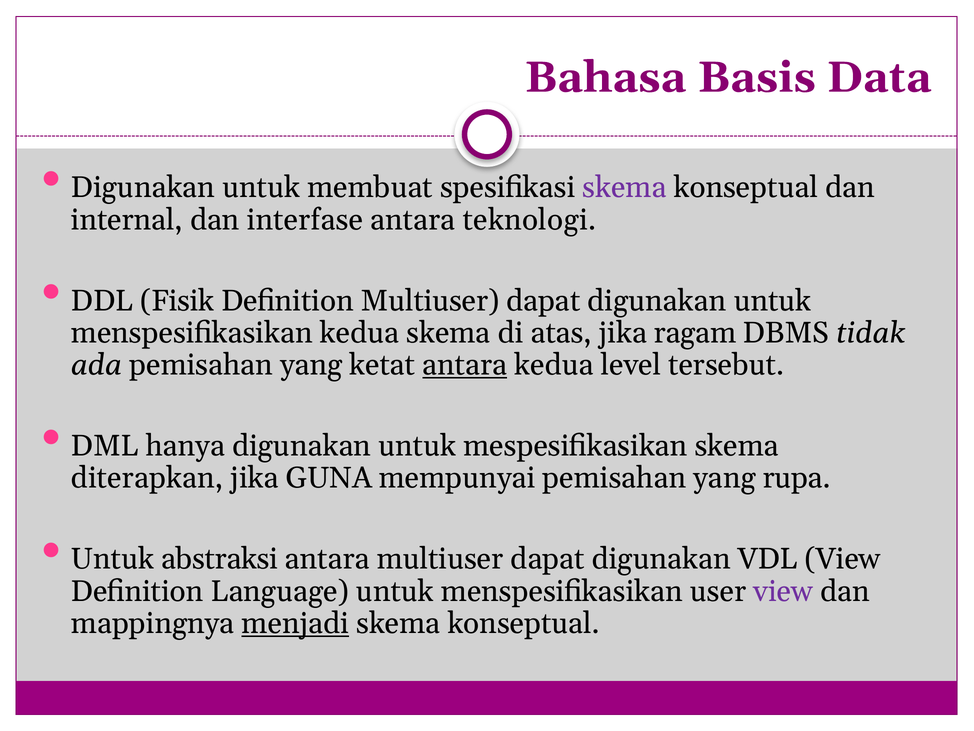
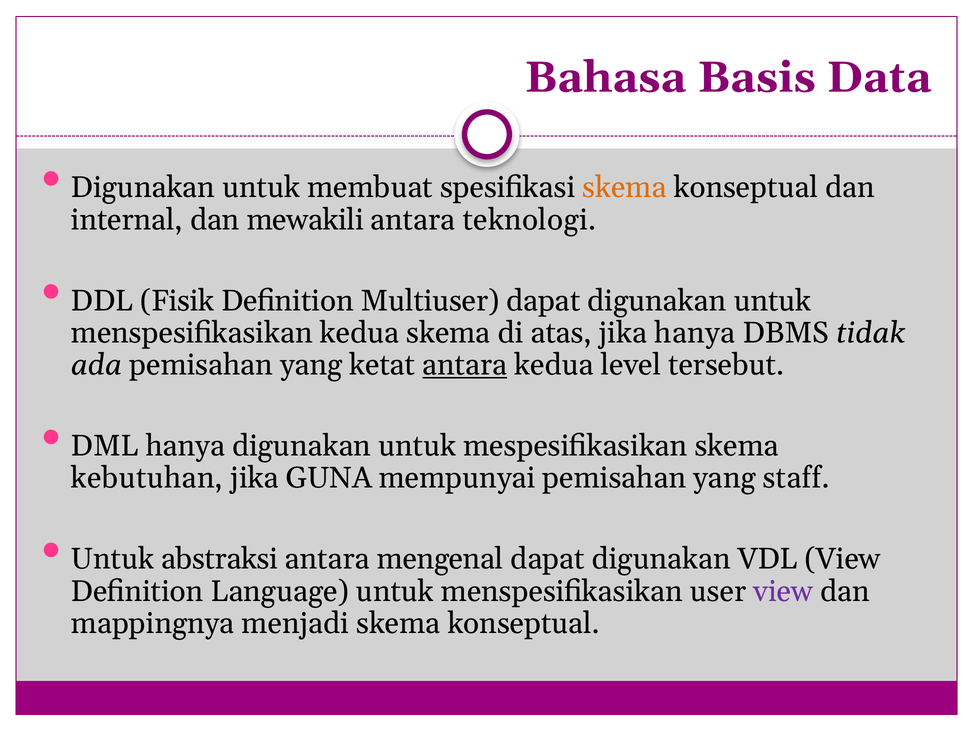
skema at (624, 187) colour: purple -> orange
interfase: interfase -> mewakili
jika ragam: ragam -> hanya
diterapkan: diterapkan -> kebutuhan
rupa: rupa -> staff
antara multiuser: multiuser -> mengenal
menjadi underline: present -> none
